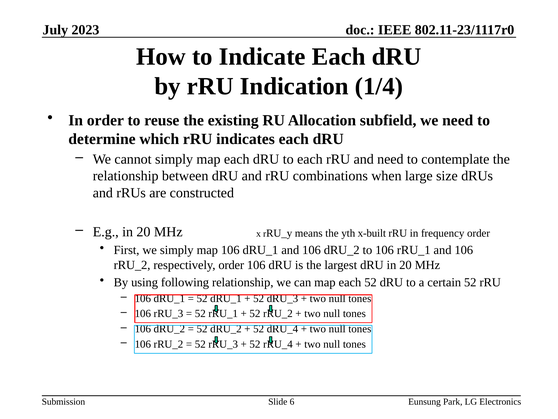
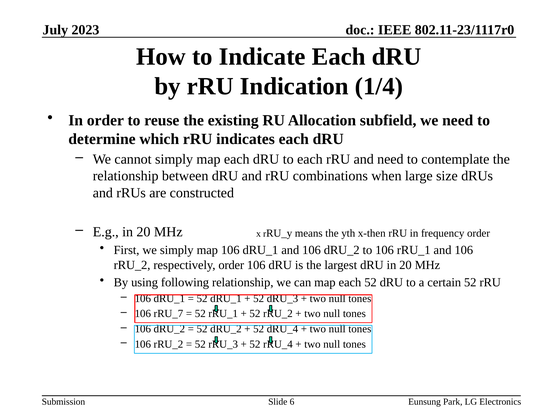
x-built: x-built -> x-then
106 rRU_3: rRU_3 -> rRU_7
